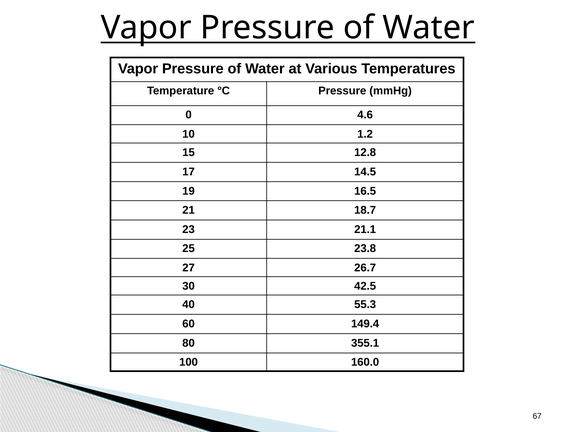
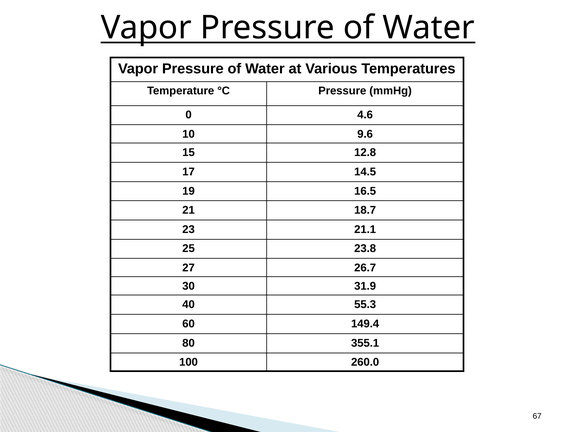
1.2: 1.2 -> 9.6
42.5: 42.5 -> 31.9
160.0: 160.0 -> 260.0
